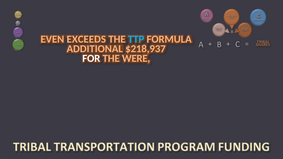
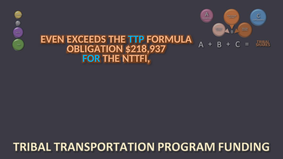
ADDITIONAL: ADDITIONAL -> OBLIGATION
FOR colour: white -> light blue
WERE: WERE -> NTTFI
